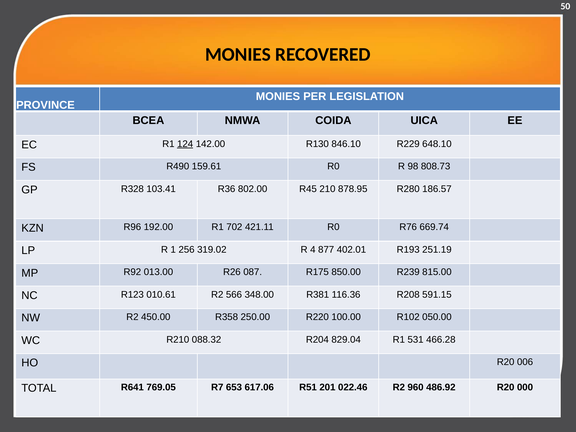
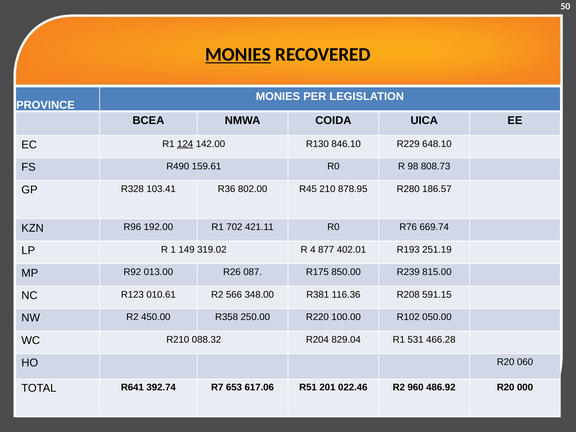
MONIES at (238, 55) underline: none -> present
256: 256 -> 149
006: 006 -> 060
769.05: 769.05 -> 392.74
